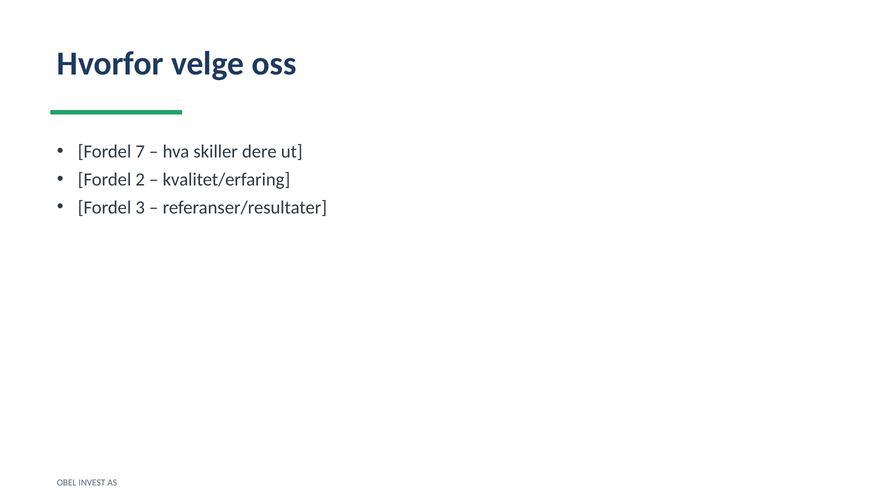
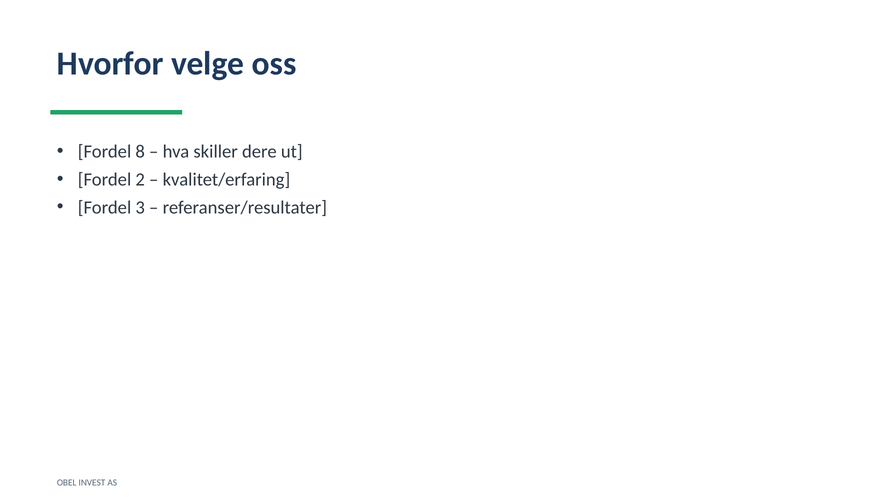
7: 7 -> 8
